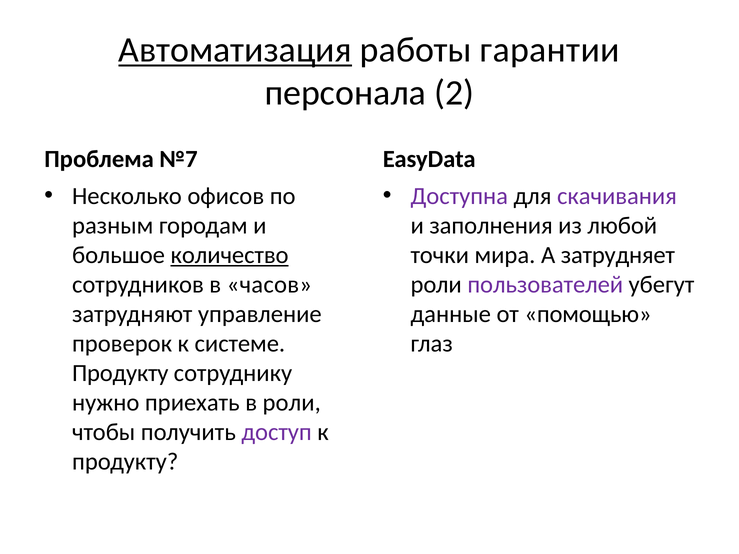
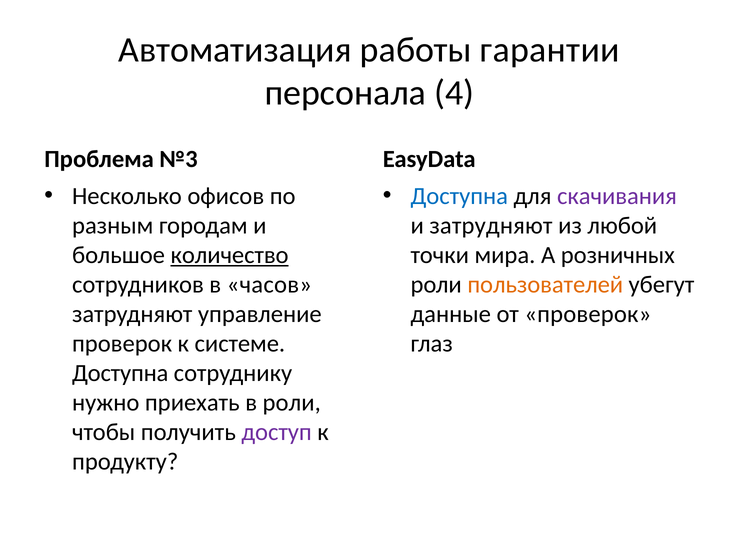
Автоматизация underline: present -> none
2: 2 -> 4
№7: №7 -> №3
Доступна at (459, 196) colour: purple -> blue
и заполнения: заполнения -> затрудняют
затрудняет: затрудняет -> розничных
пользователей colour: purple -> orange
от помощью: помощью -> проверок
Продукту at (120, 373): Продукту -> Доступна
